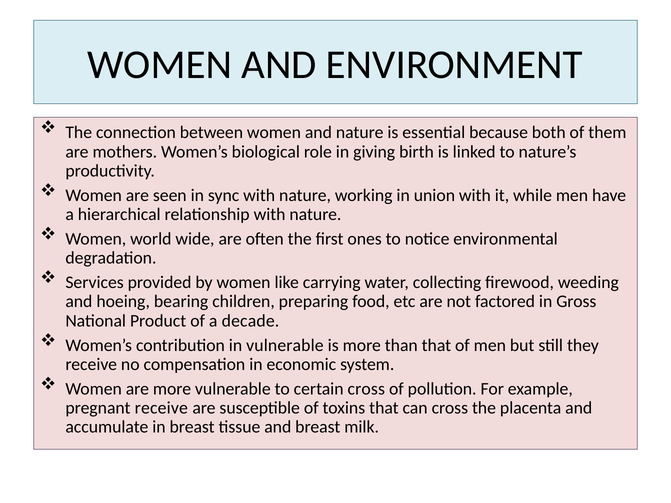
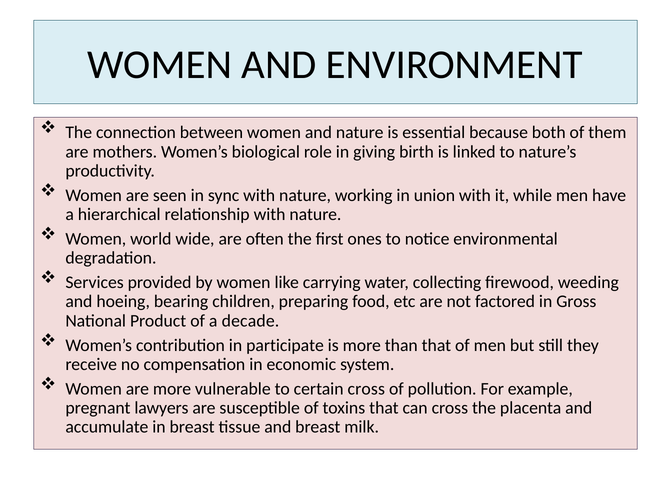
in vulnerable: vulnerable -> participate
pregnant receive: receive -> lawyers
